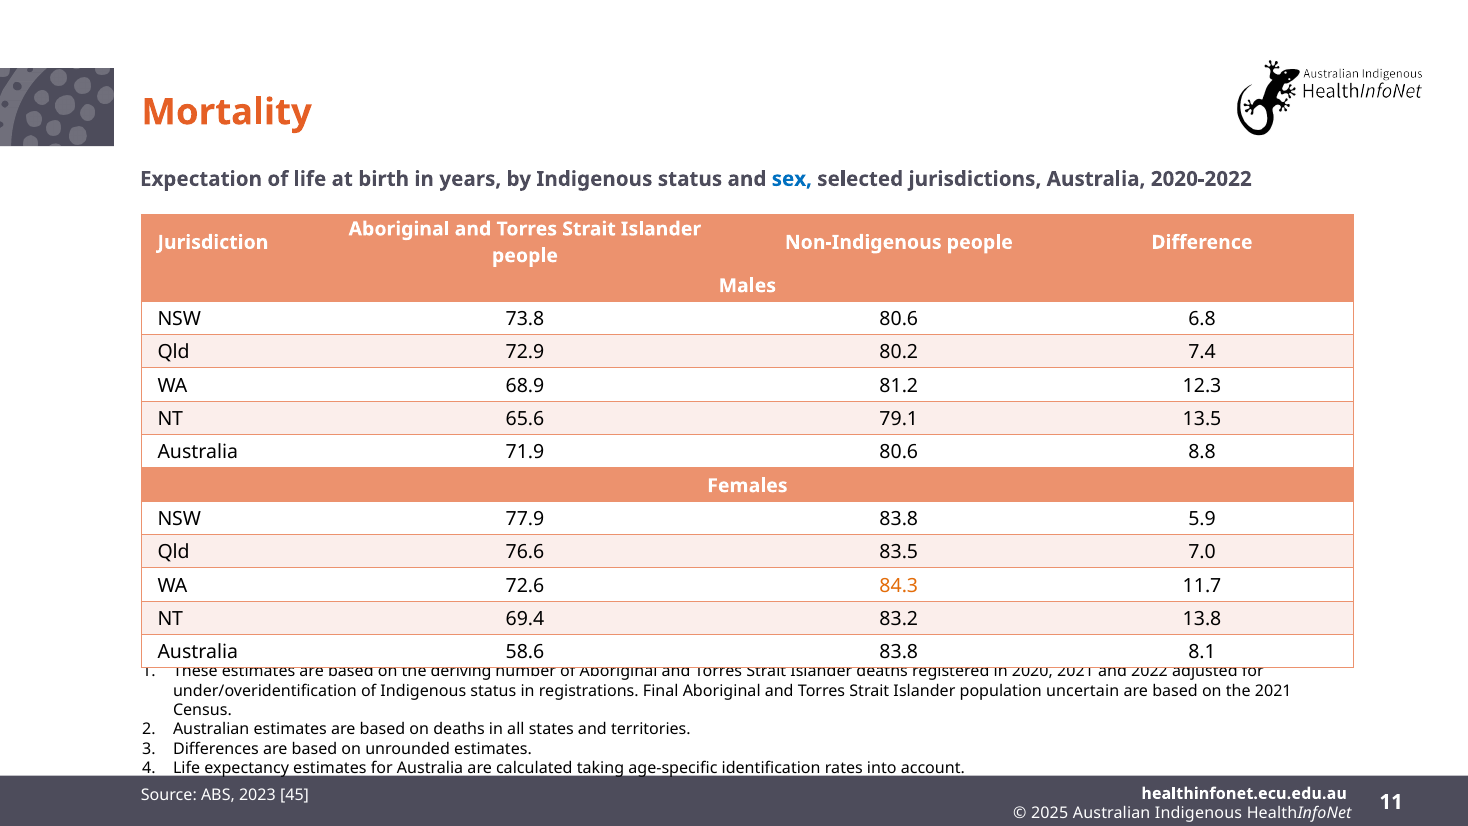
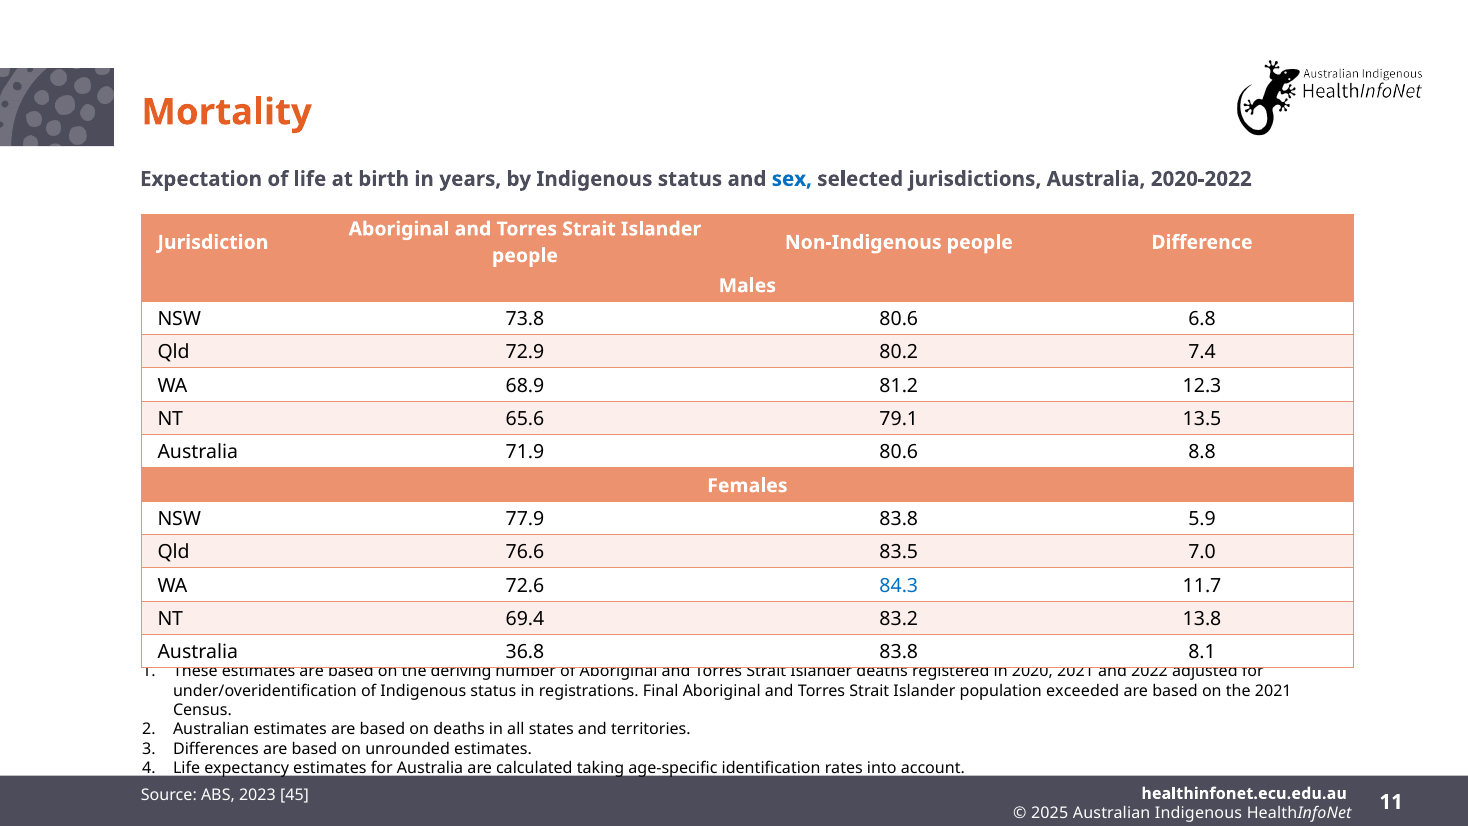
84.3 colour: orange -> blue
58.6: 58.6 -> 36.8
uncertain: uncertain -> exceeded
